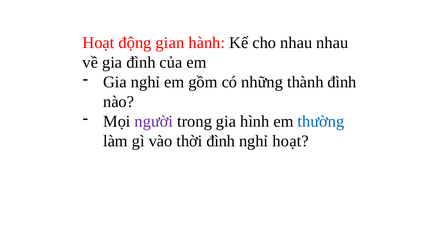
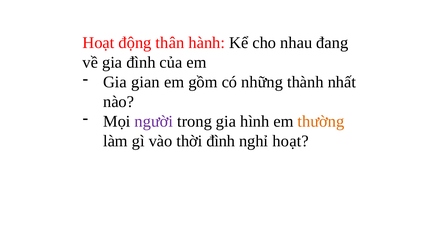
gian: gian -> thân
nhau nhau: nhau -> đang
Gia nghỉ: nghỉ -> gian
thành đình: đình -> nhất
thường colour: blue -> orange
